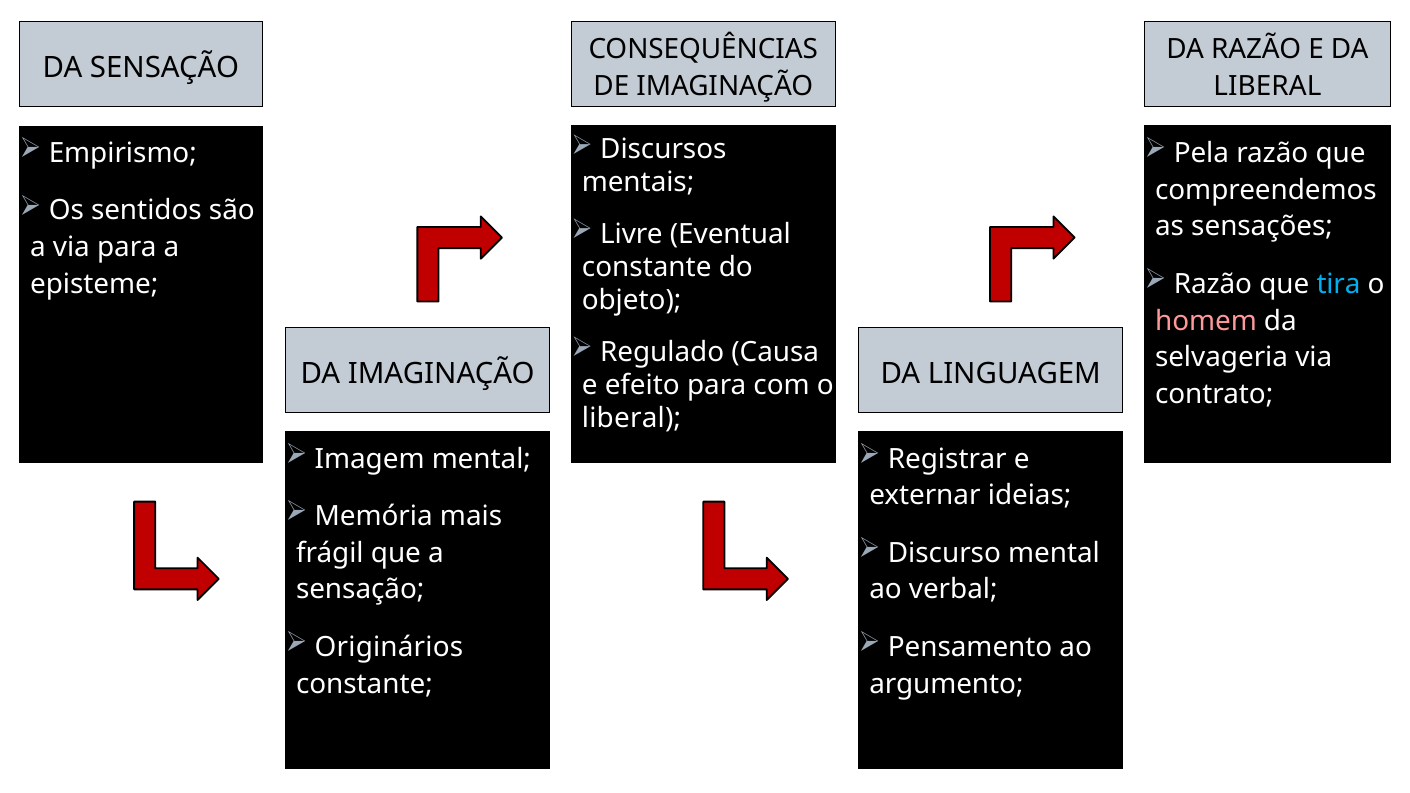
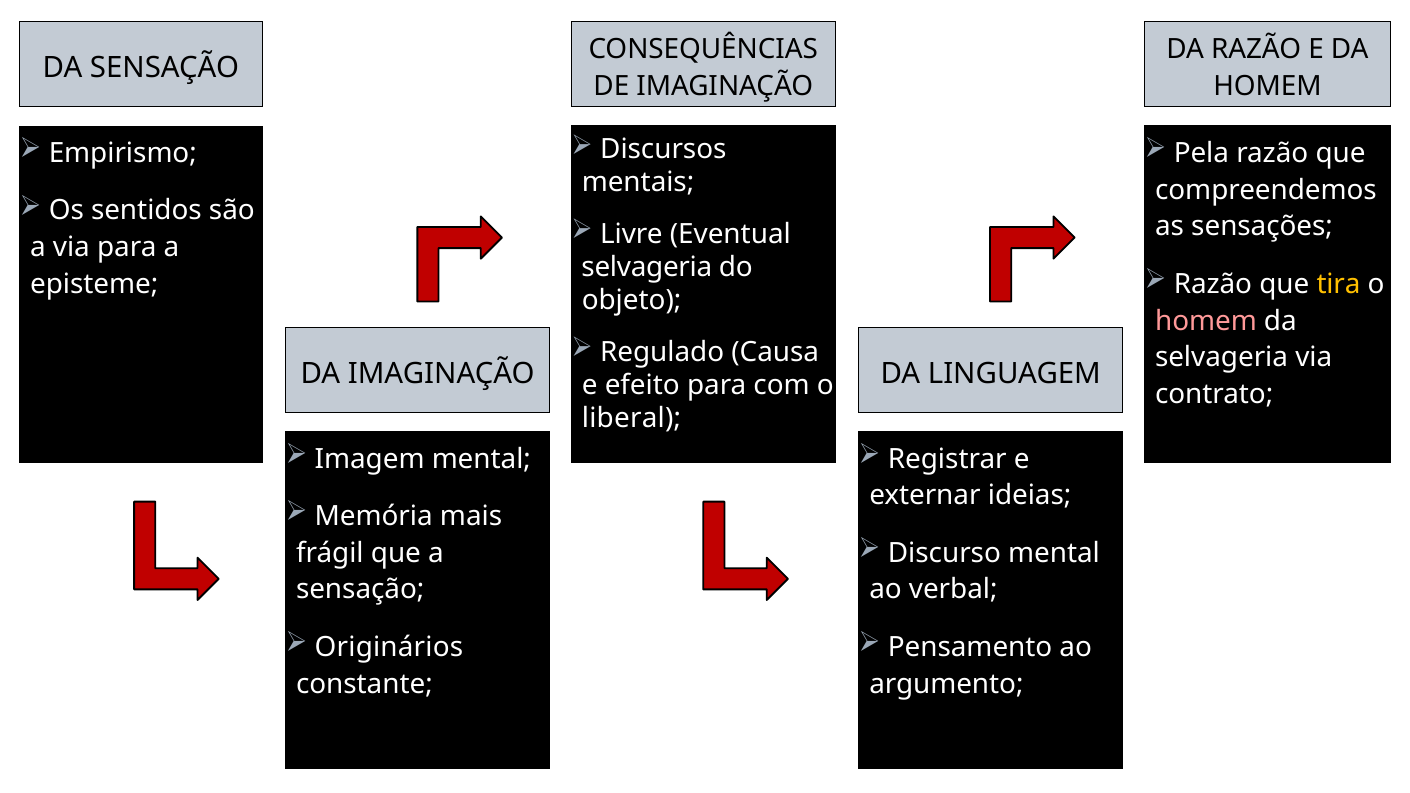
LIBERAL at (1267, 86): LIBERAL -> HOMEM
constante at (647, 267): constante -> selvageria
tira colour: light blue -> yellow
